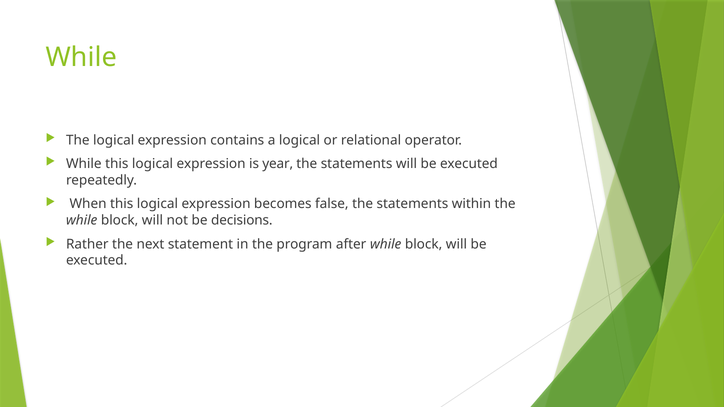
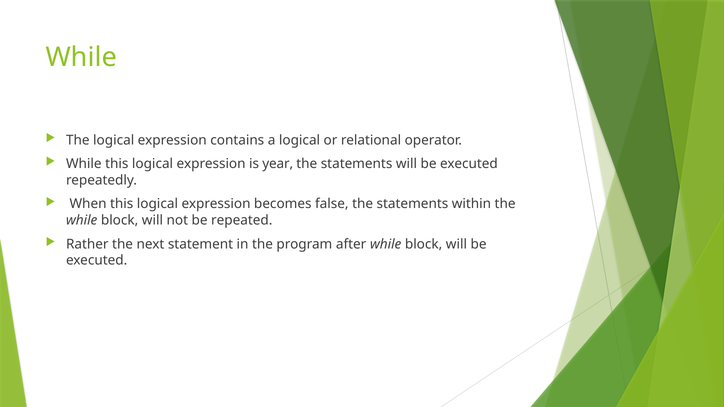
decisions: decisions -> repeated
